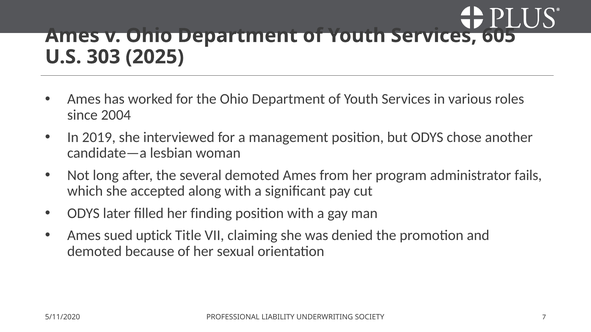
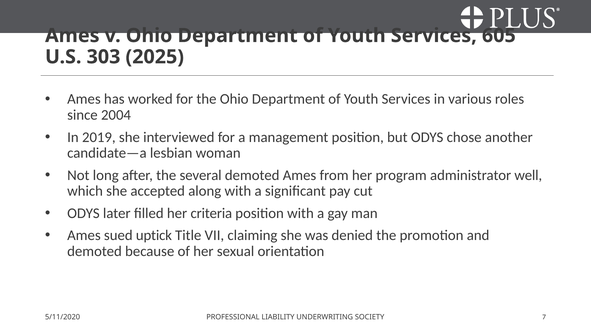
fails: fails -> well
finding: finding -> criteria
